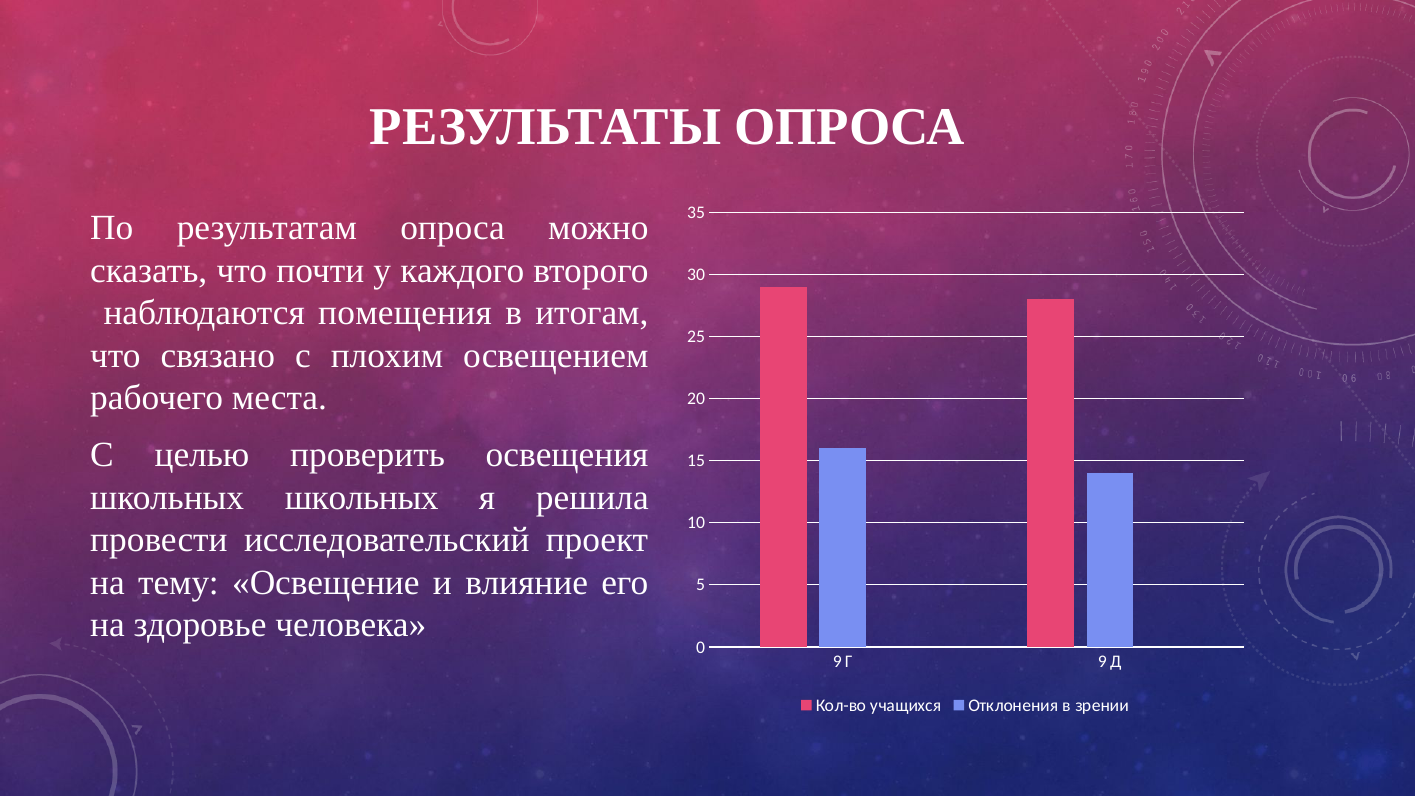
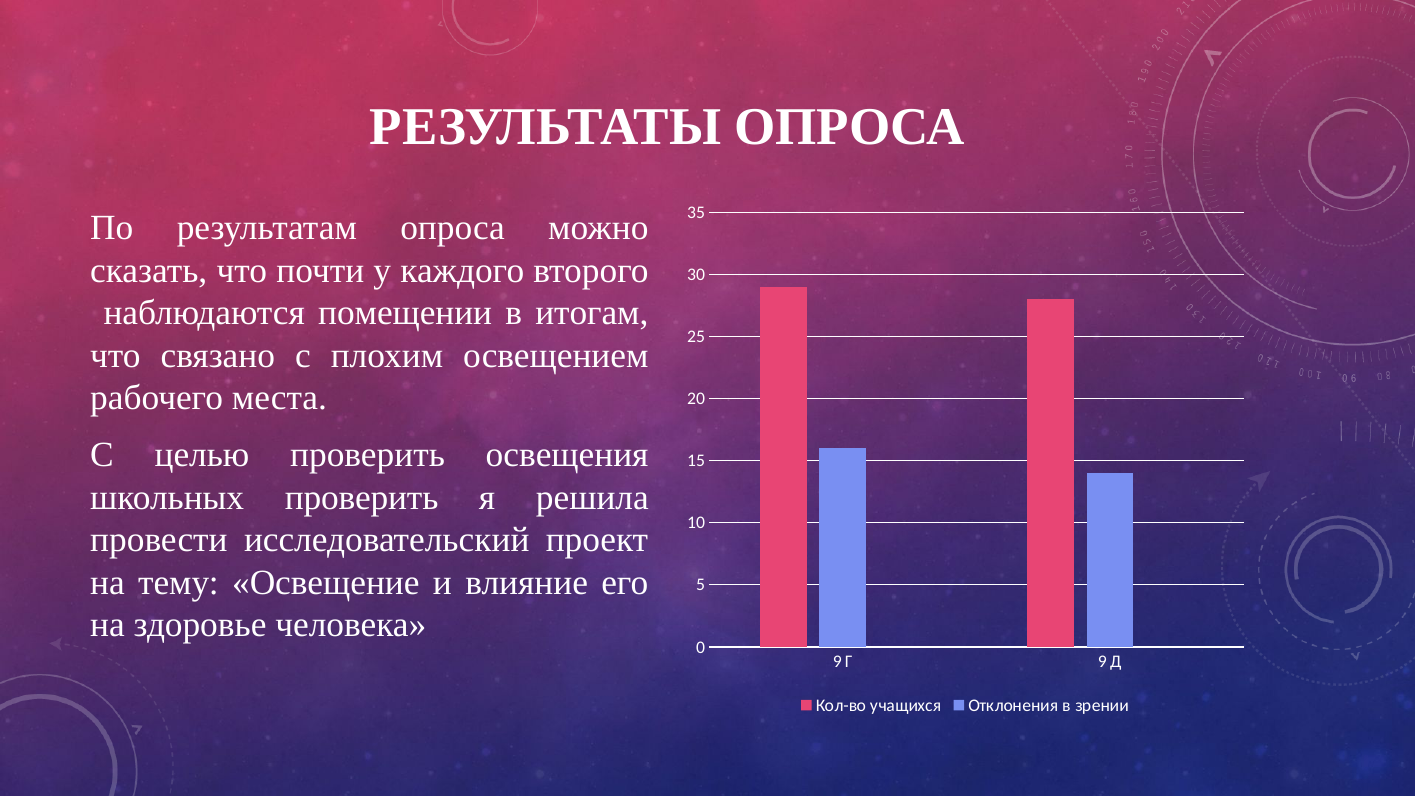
помещения: помещения -> помещении
школьных школьных: школьных -> проверить
